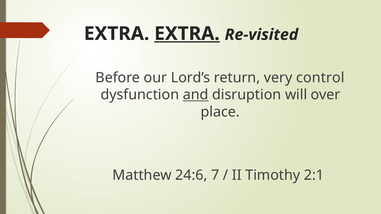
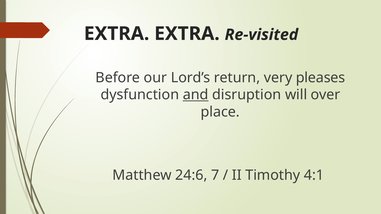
EXTRA at (187, 34) underline: present -> none
control: control -> pleases
2:1: 2:1 -> 4:1
